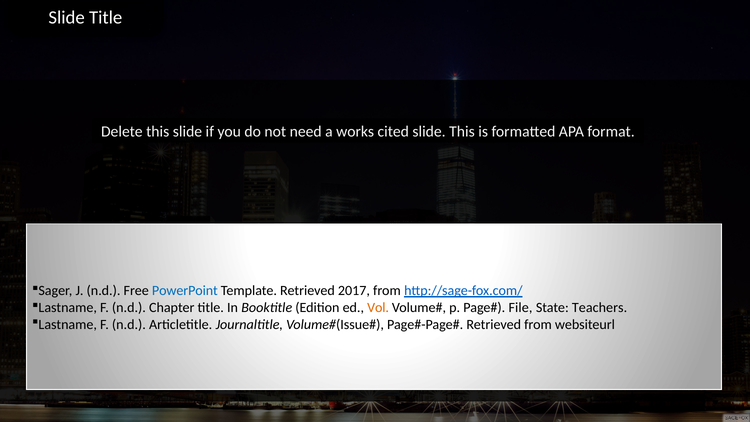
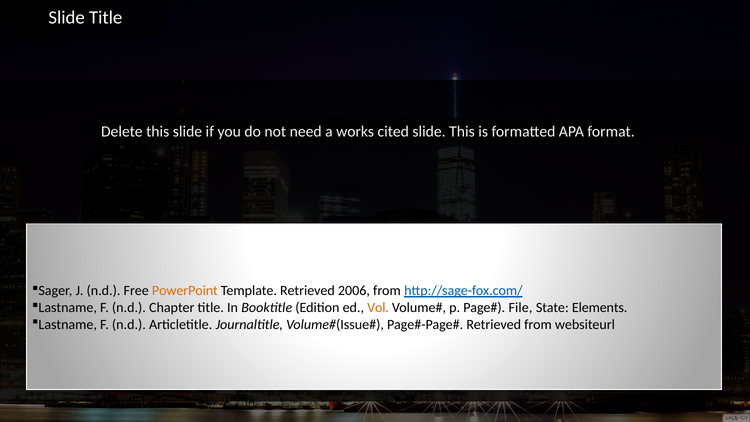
PowerPoint colour: blue -> orange
2017: 2017 -> 2006
Teachers: Teachers -> Elements
